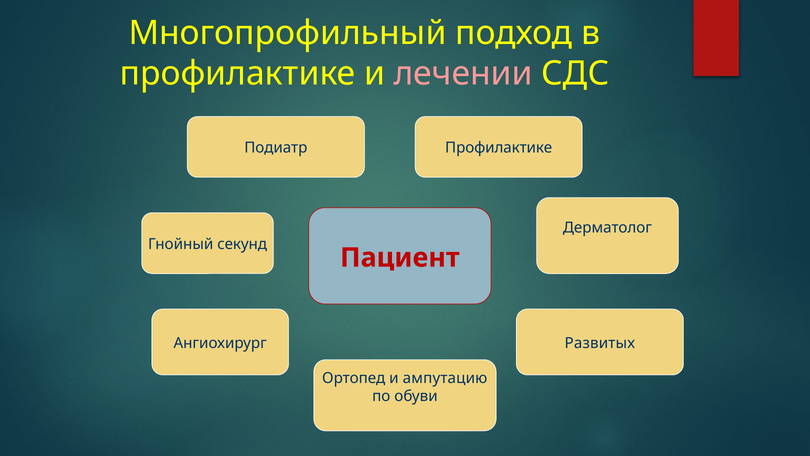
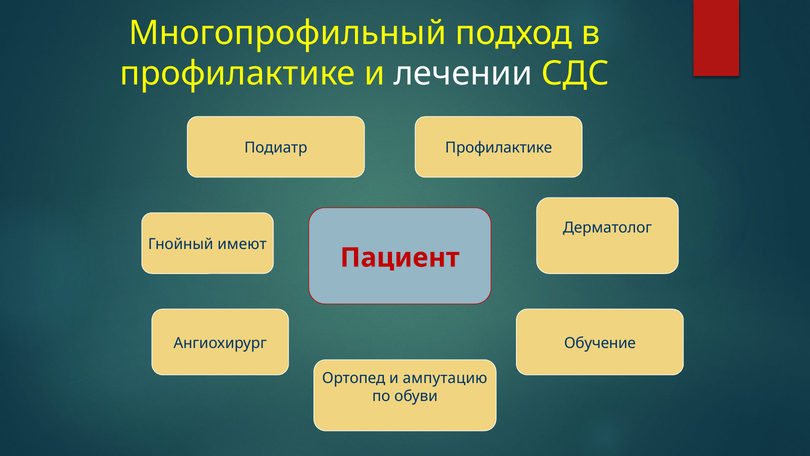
лечении colour: pink -> white
секунд: секунд -> имеют
Развитых: Развитых -> Обучение
